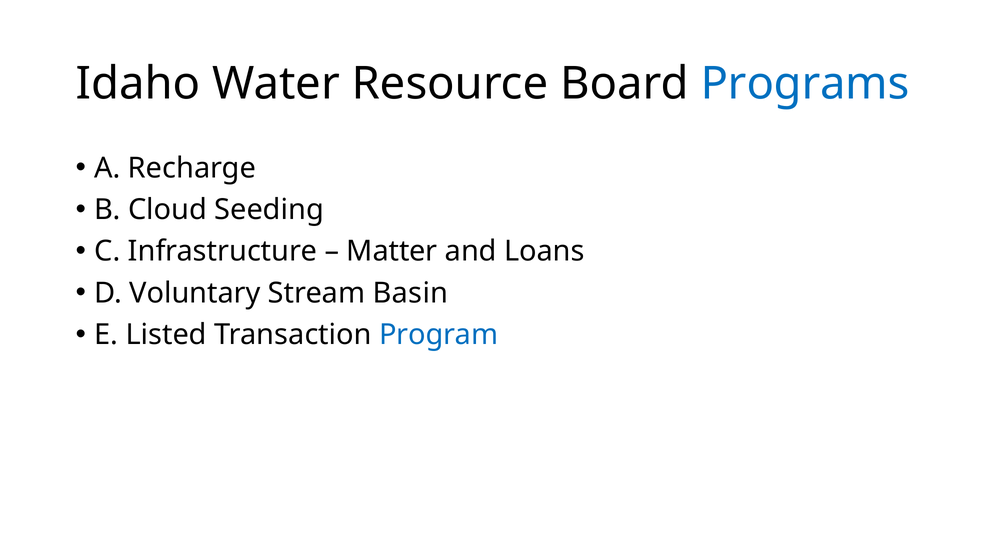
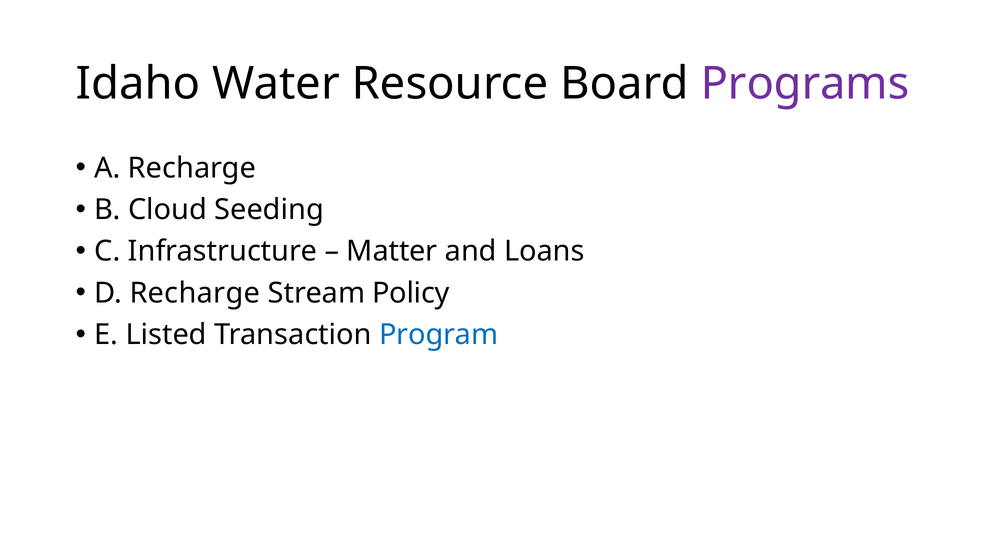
Programs colour: blue -> purple
D Voluntary: Voluntary -> Recharge
Basin: Basin -> Policy
